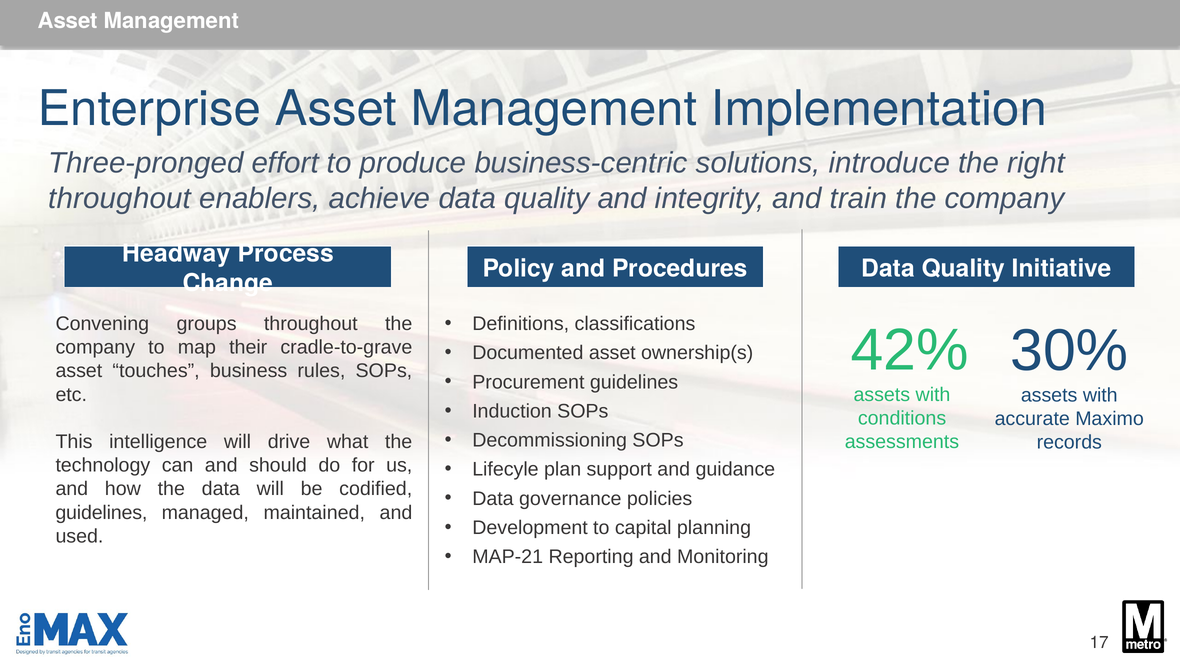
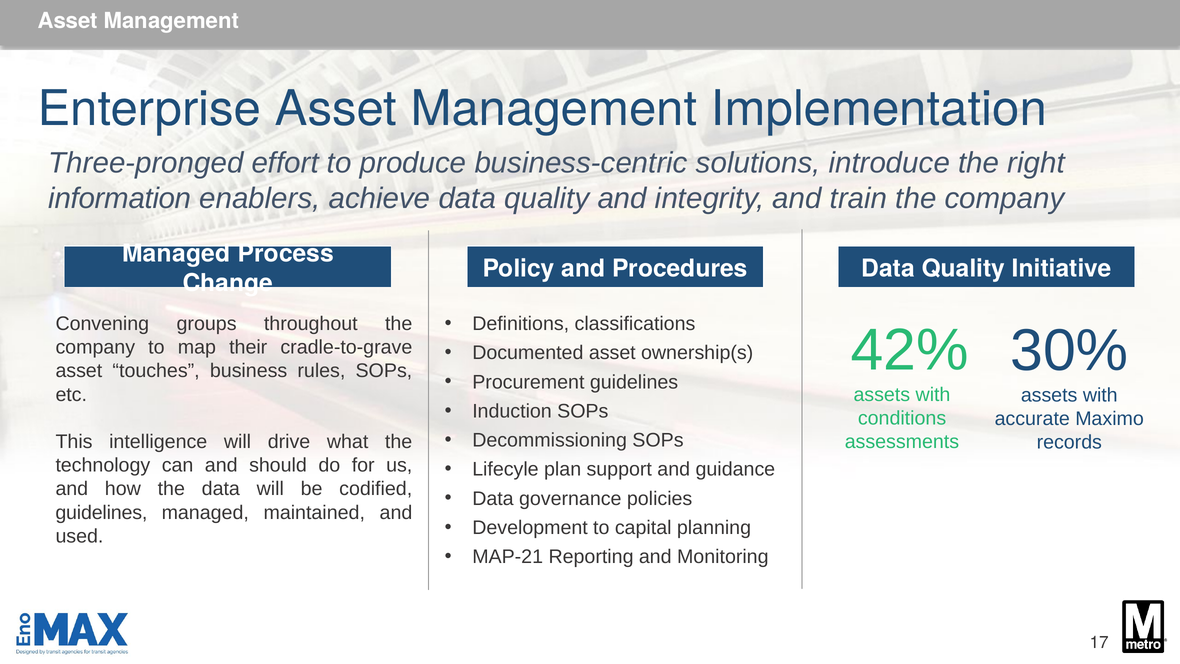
throughout at (120, 198): throughout -> information
Headway at (176, 254): Headway -> Managed
